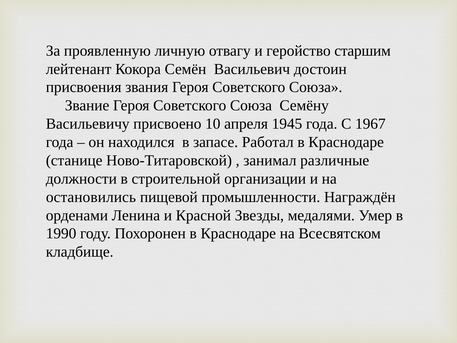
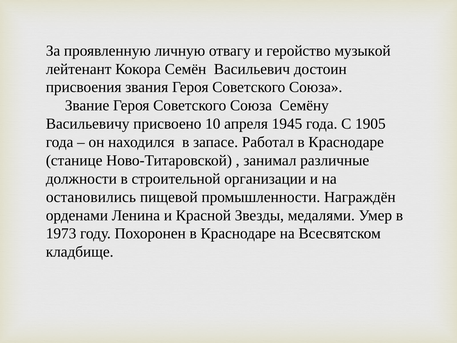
старшим: старшим -> музыкой
1967: 1967 -> 1905
1990: 1990 -> 1973
